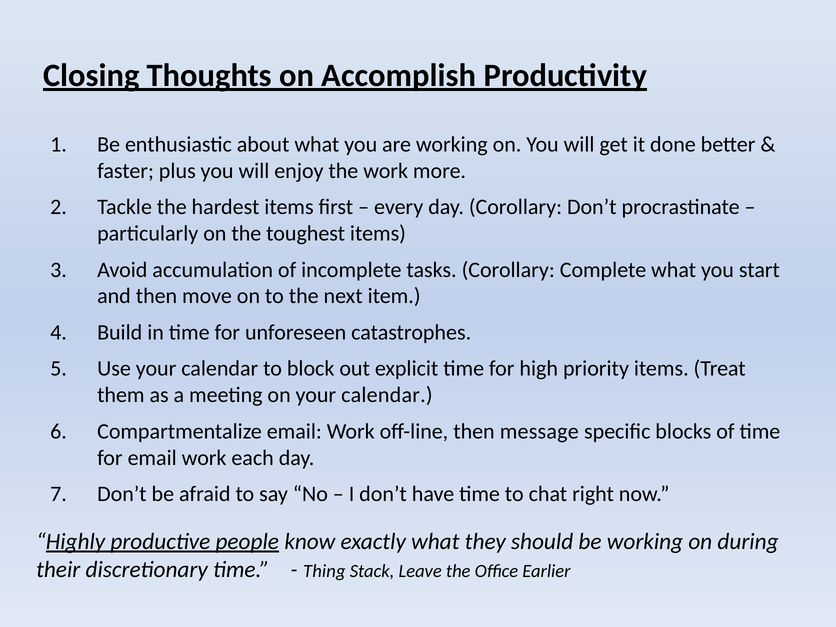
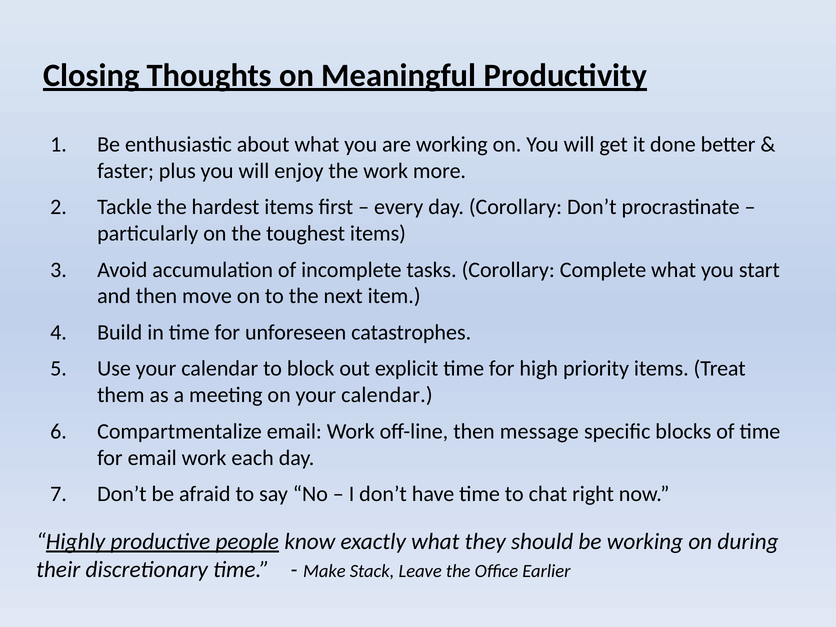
Accomplish: Accomplish -> Meaningful
Thing: Thing -> Make
